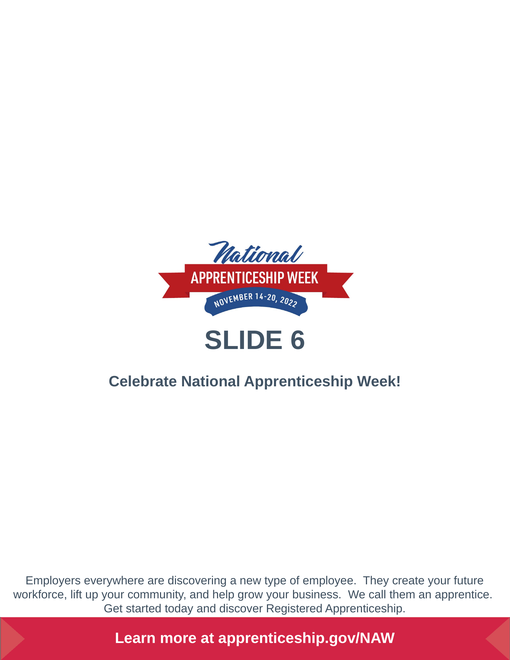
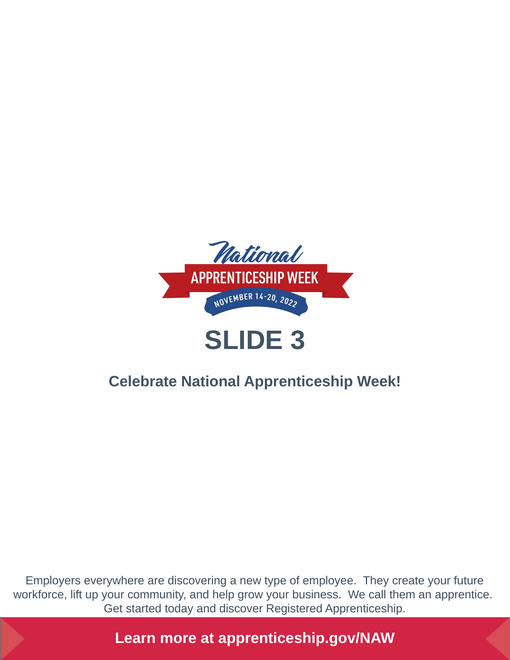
6: 6 -> 3
